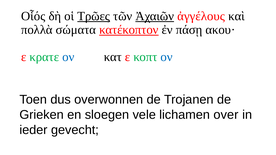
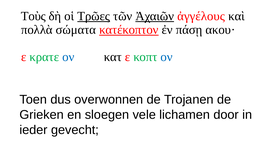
Οἷός: Οἷός -> Τοὺς
over: over -> door
